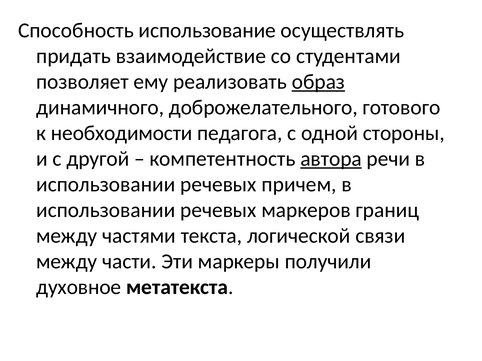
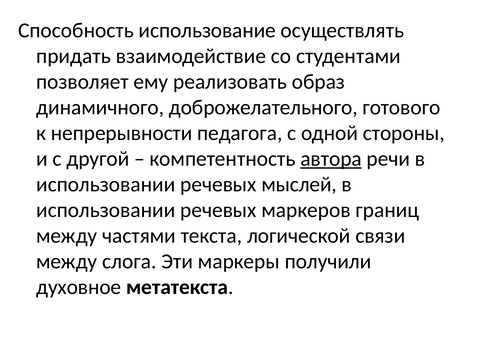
образ underline: present -> none
необходимости: необходимости -> непрерывности
причем: причем -> мыслей
части: части -> слога
